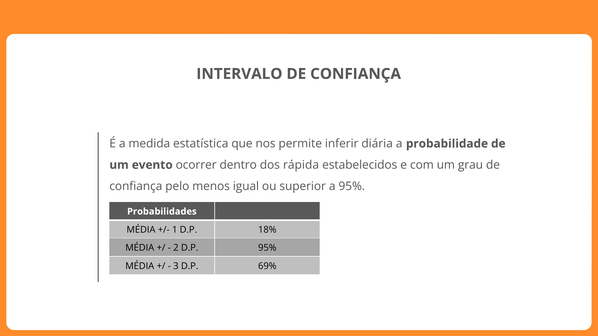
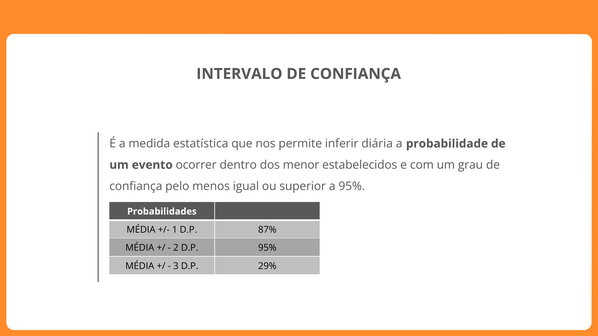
rápida: rápida -> menor
18%: 18% -> 87%
69%: 69% -> 29%
